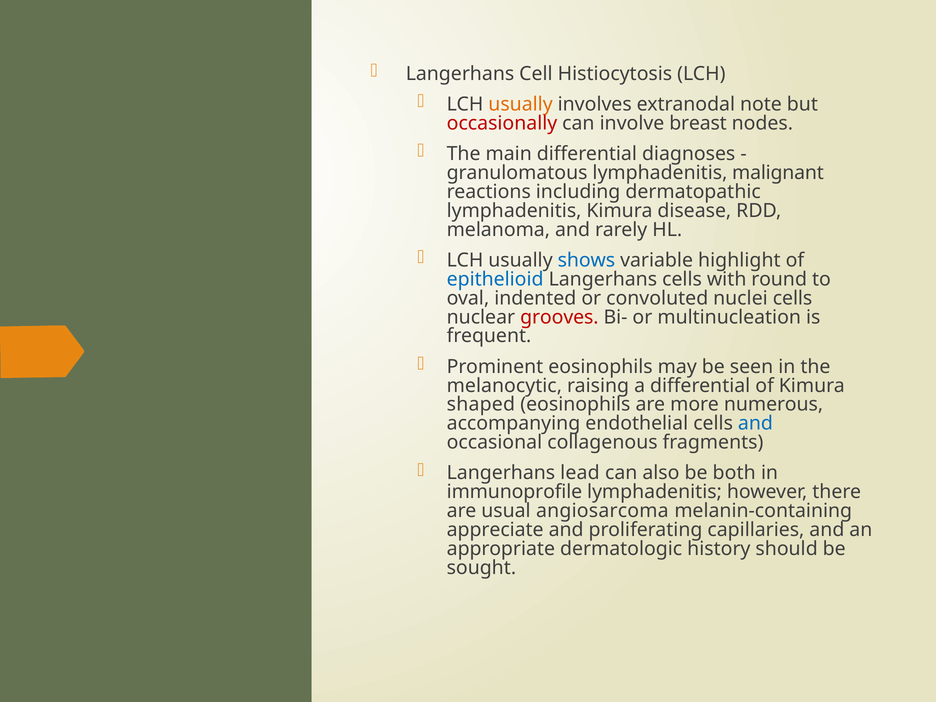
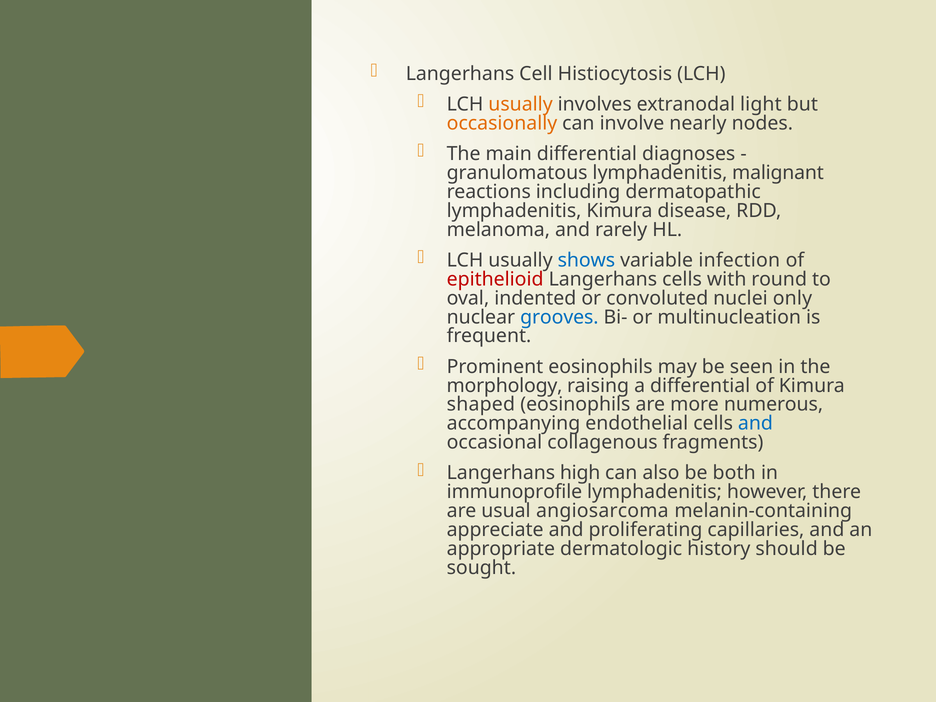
note: note -> light
occasionally colour: red -> orange
breast: breast -> nearly
highlight: highlight -> infection
epithelioid colour: blue -> red
nuclei cells: cells -> only
grooves colour: red -> blue
melanocytic: melanocytic -> morphology
lead: lead -> high
